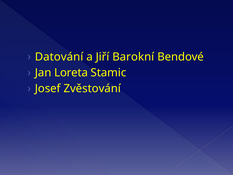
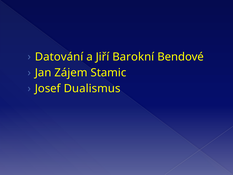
Loreta: Loreta -> Zájem
Zvěstování: Zvěstování -> Dualismus
